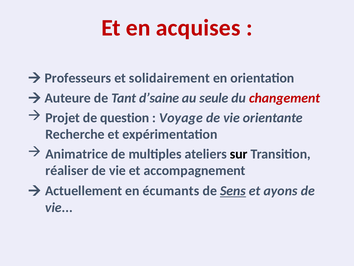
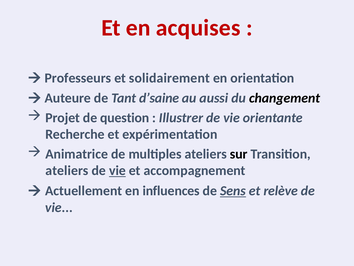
seule: seule -> aussi
changement colour: red -> black
Voyage: Voyage -> Illustrer
réaliser at (67, 170): réaliser -> ateliers
vie at (117, 170) underline: none -> present
écumants: écumants -> influences
ayons: ayons -> relève
